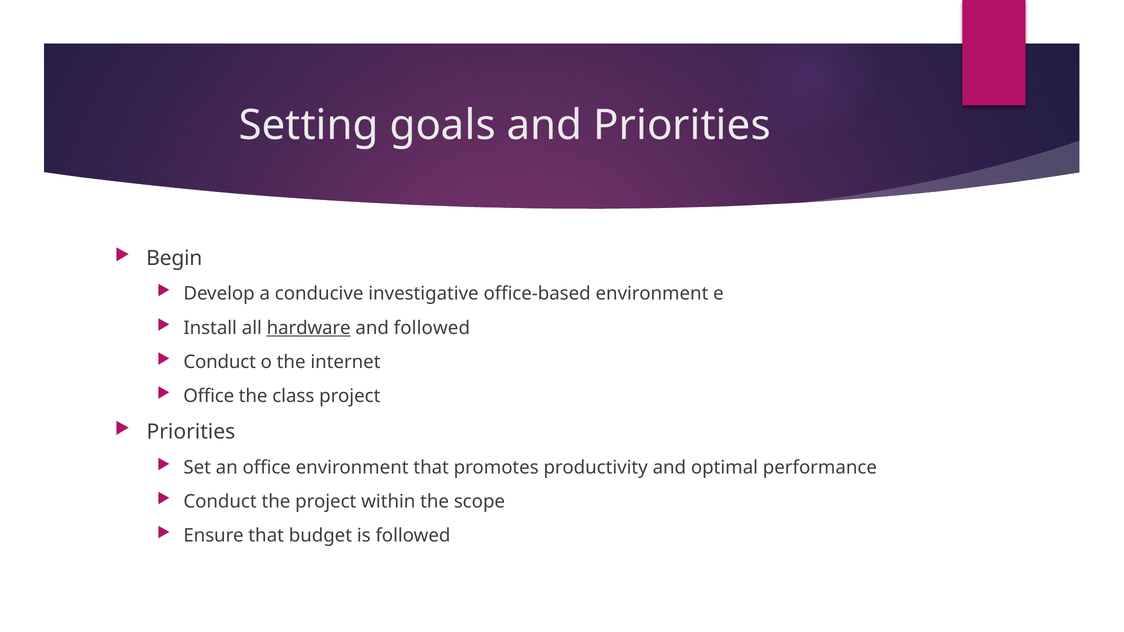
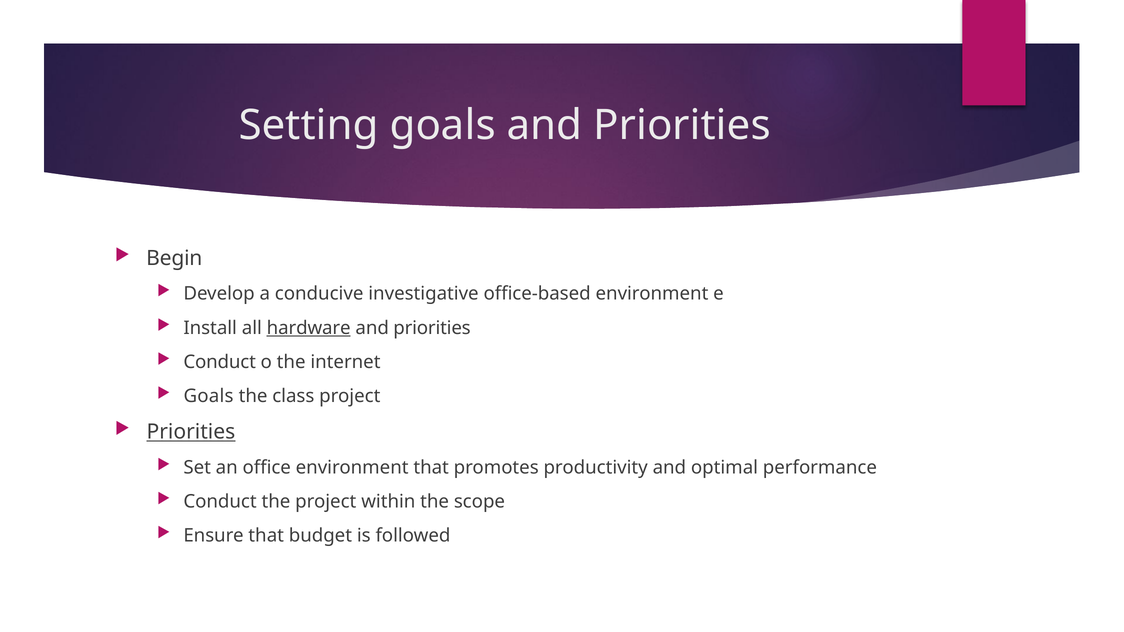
followed at (432, 328): followed -> priorities
Office at (209, 396): Office -> Goals
Priorities at (191, 432) underline: none -> present
